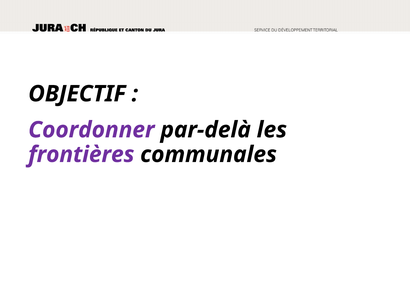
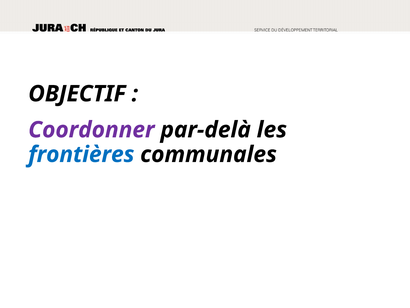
frontières colour: purple -> blue
